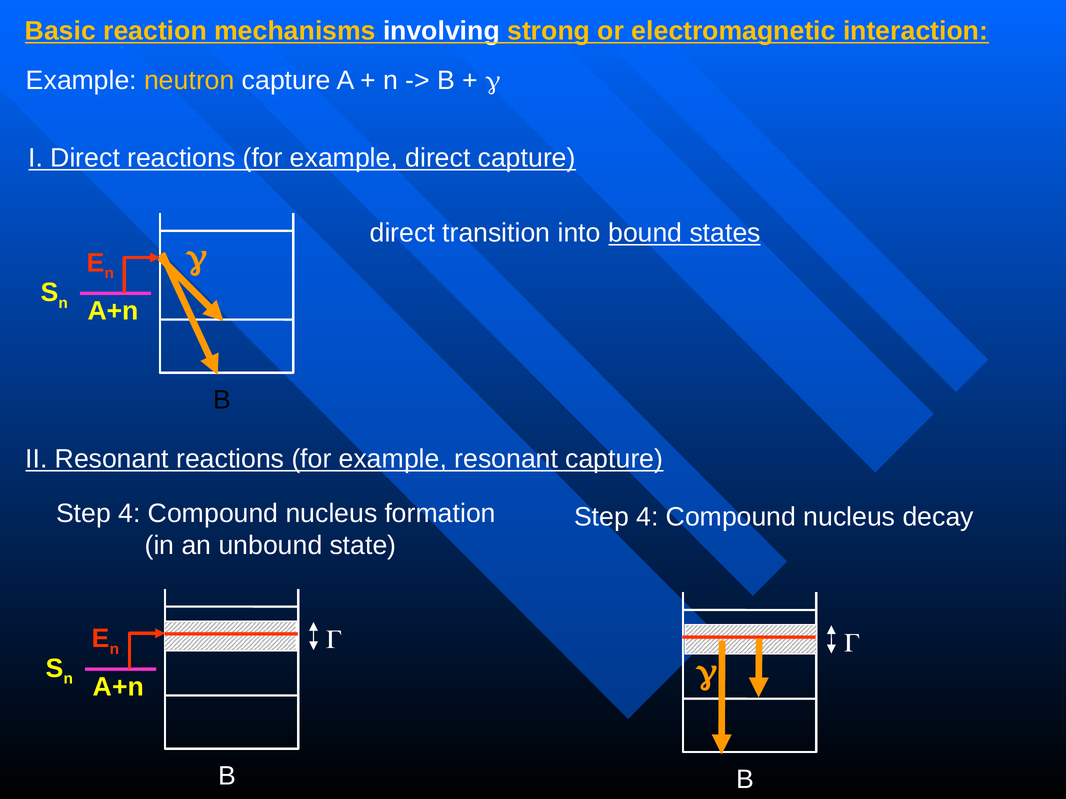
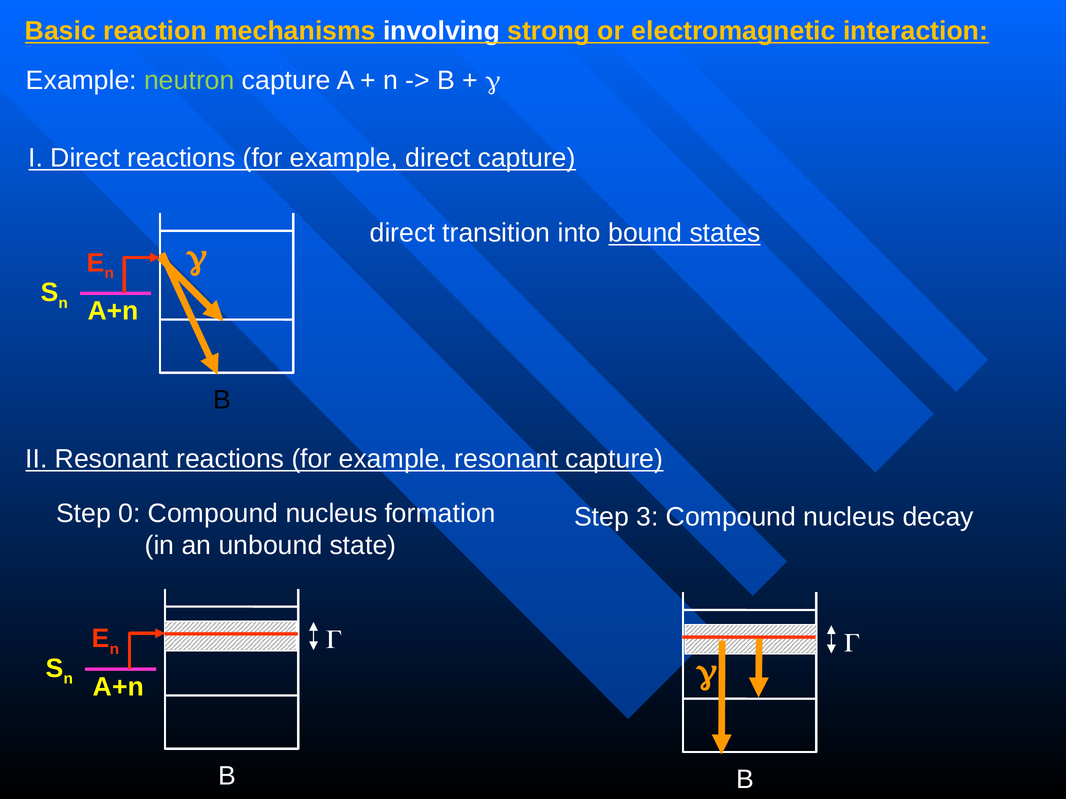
neutron colour: yellow -> light green
4 at (129, 514): 4 -> 0
4 at (647, 517): 4 -> 3
